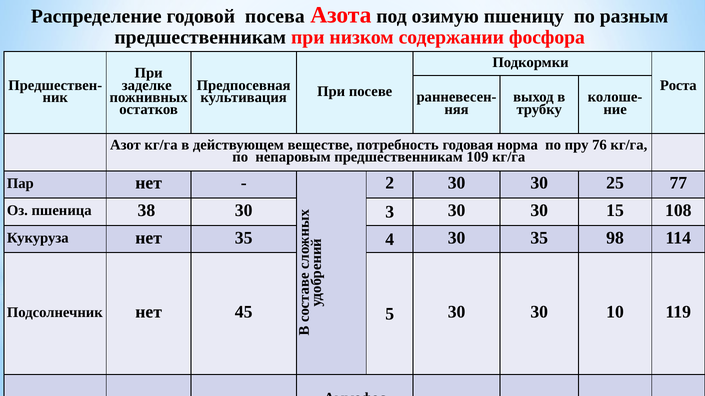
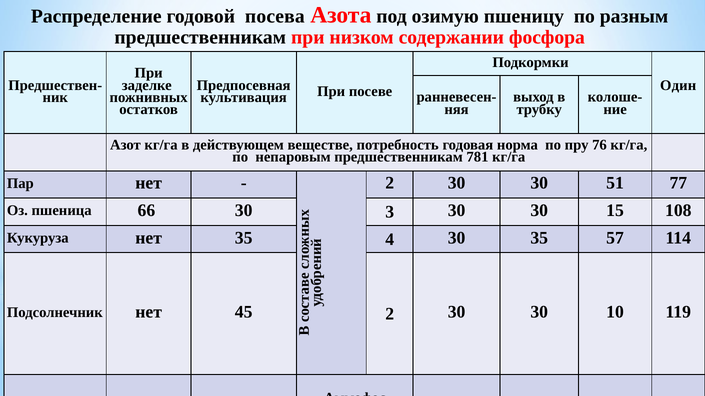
Роста: Роста -> Один
109: 109 -> 781
25: 25 -> 51
38: 38 -> 66
98: 98 -> 57
45 5: 5 -> 2
